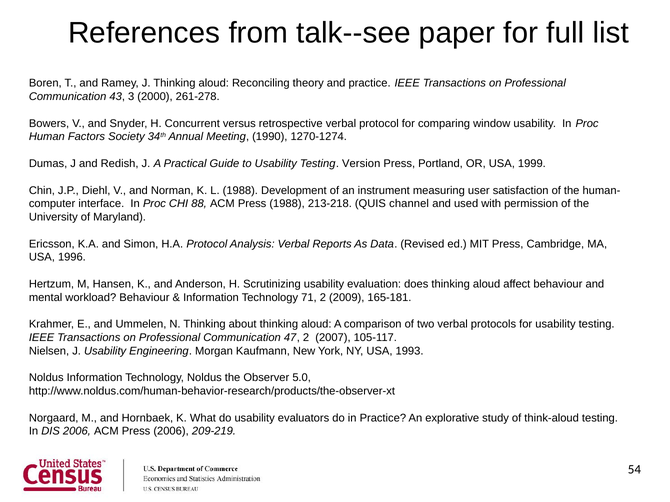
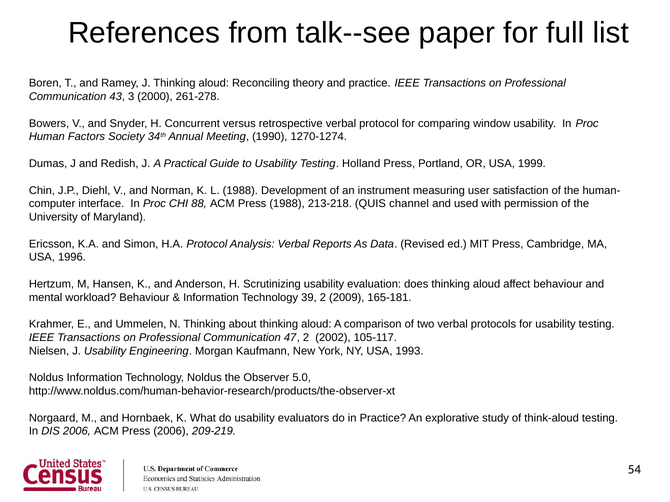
Version: Version -> Holland
71: 71 -> 39
2007: 2007 -> 2002
